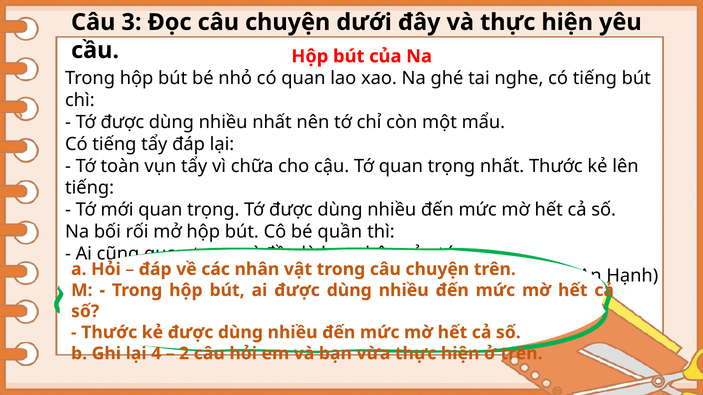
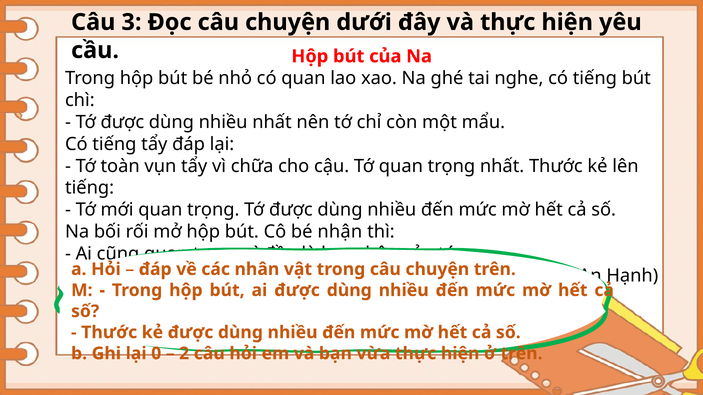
quần: quần -> nhận
4: 4 -> 0
